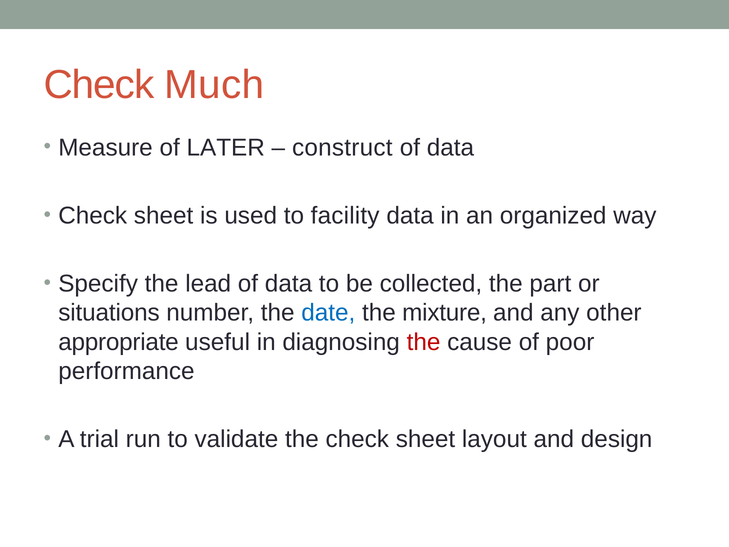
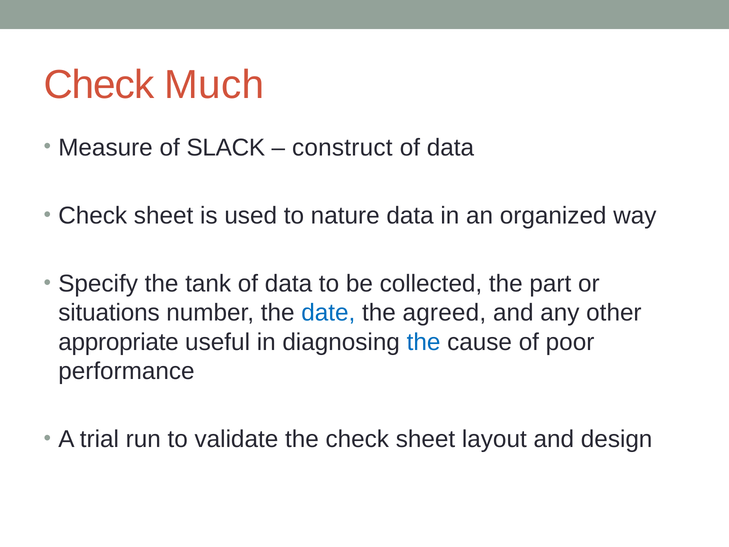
LATER: LATER -> SLACK
facility: facility -> nature
lead: lead -> tank
mixture: mixture -> agreed
the at (424, 342) colour: red -> blue
